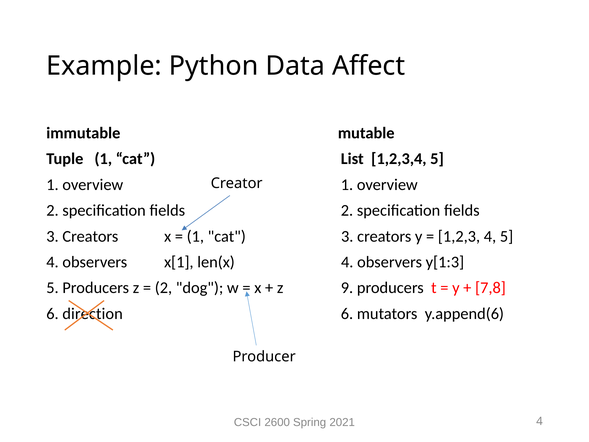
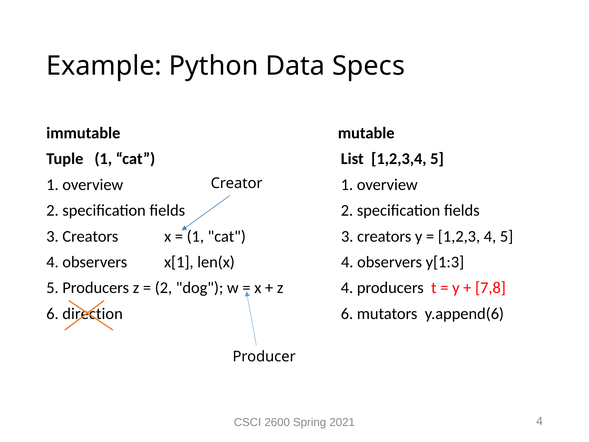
Affect: Affect -> Specs
z 9: 9 -> 4
